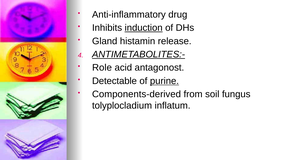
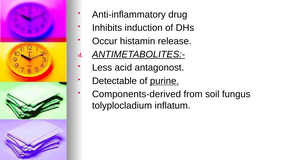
induction underline: present -> none
Gland: Gland -> Occur
Role: Role -> Less
